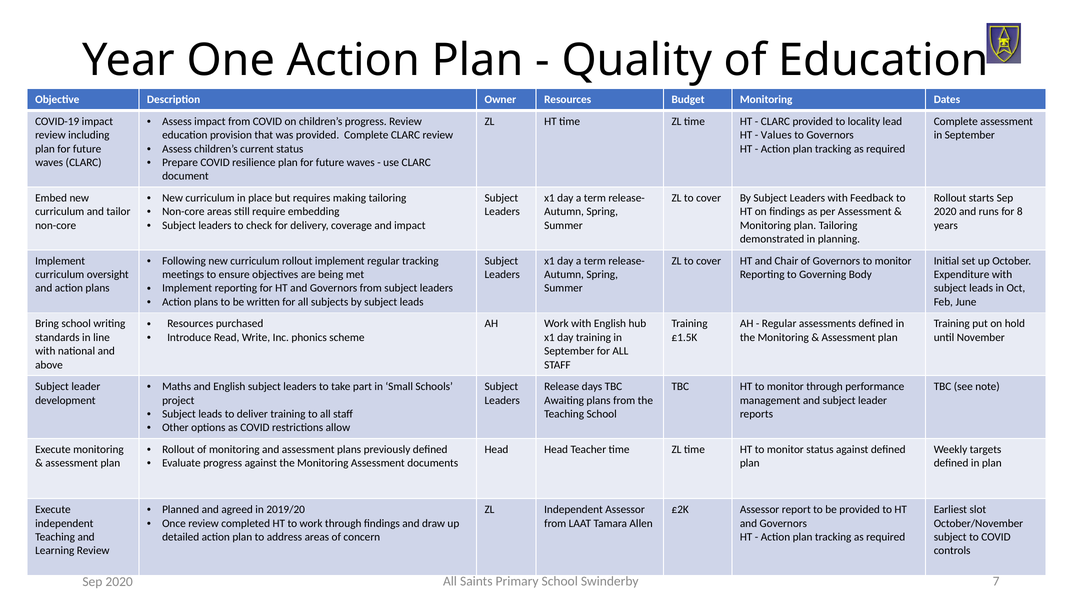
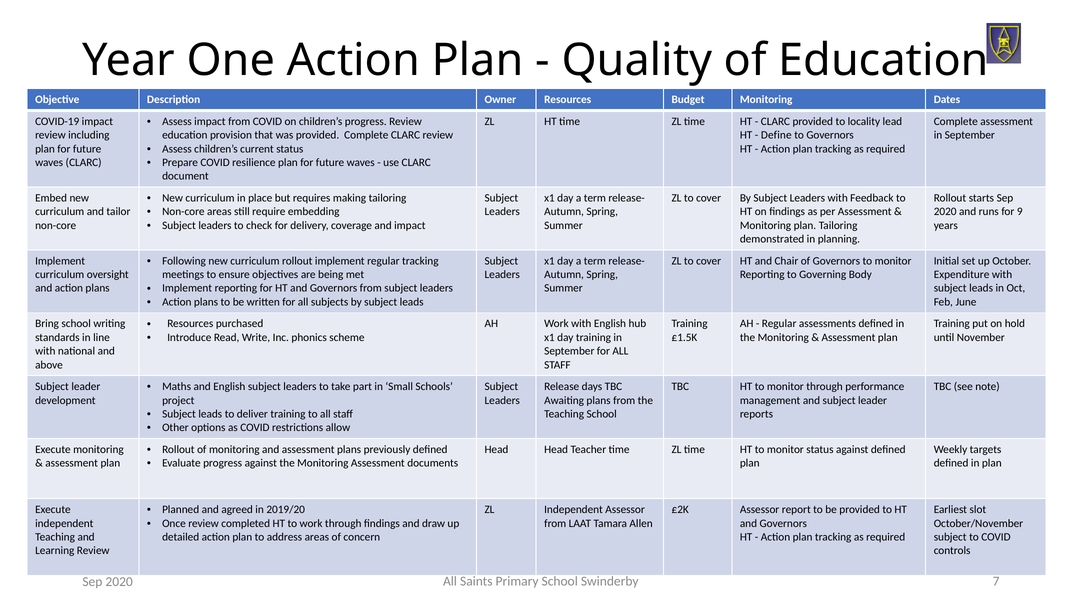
Values: Values -> Define
8: 8 -> 9
